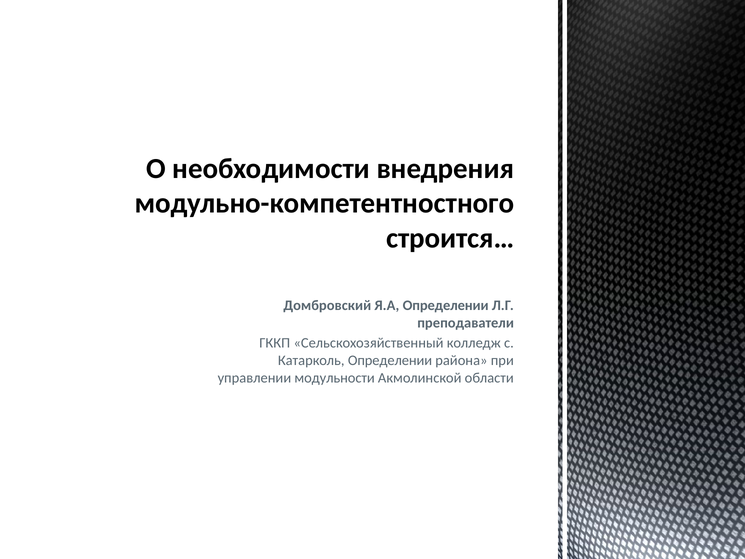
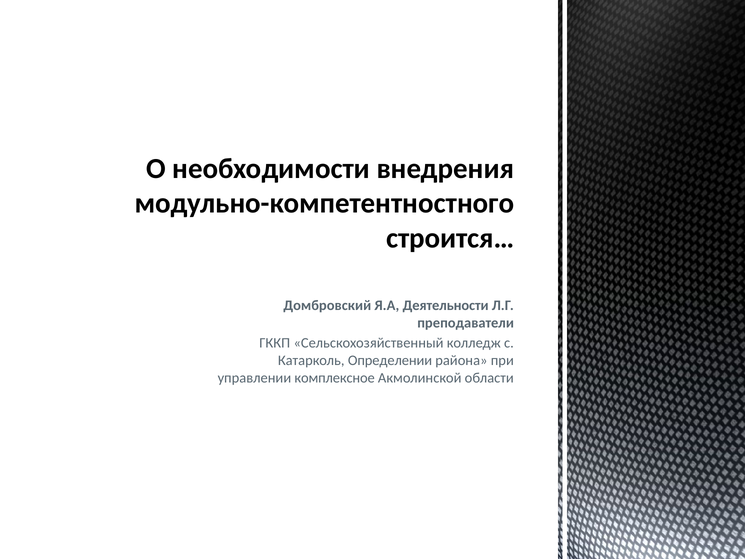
Я.А Определении: Определении -> Деятельности
модульности: модульности -> комплексное
